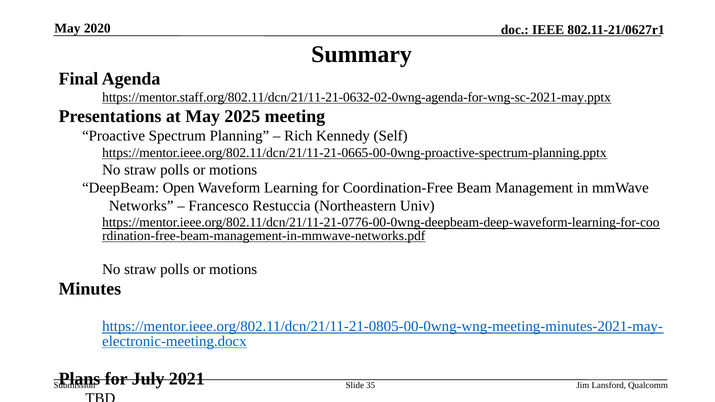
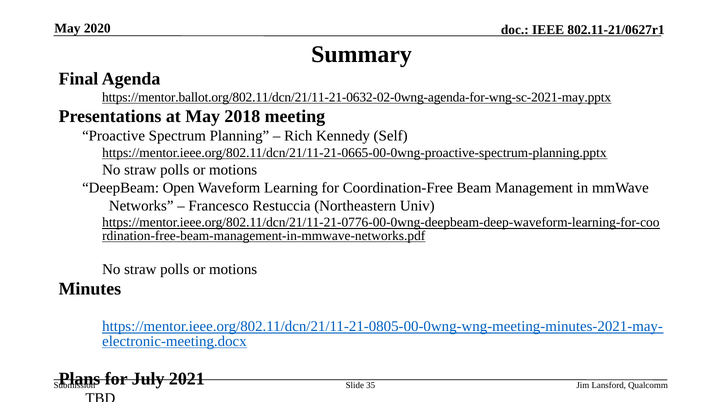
https://mentor.staff.org/802.11/dcn/21/11-21-0632-02-0wng-agenda-for-wng-sc-2021-may.pptx: https://mentor.staff.org/802.11/dcn/21/11-21-0632-02-0wng-agenda-for-wng-sc-2021-may.pptx -> https://mentor.ballot.org/802.11/dcn/21/11-21-0632-02-0wng-agenda-for-wng-sc-2021-may.pptx
2025: 2025 -> 2018
